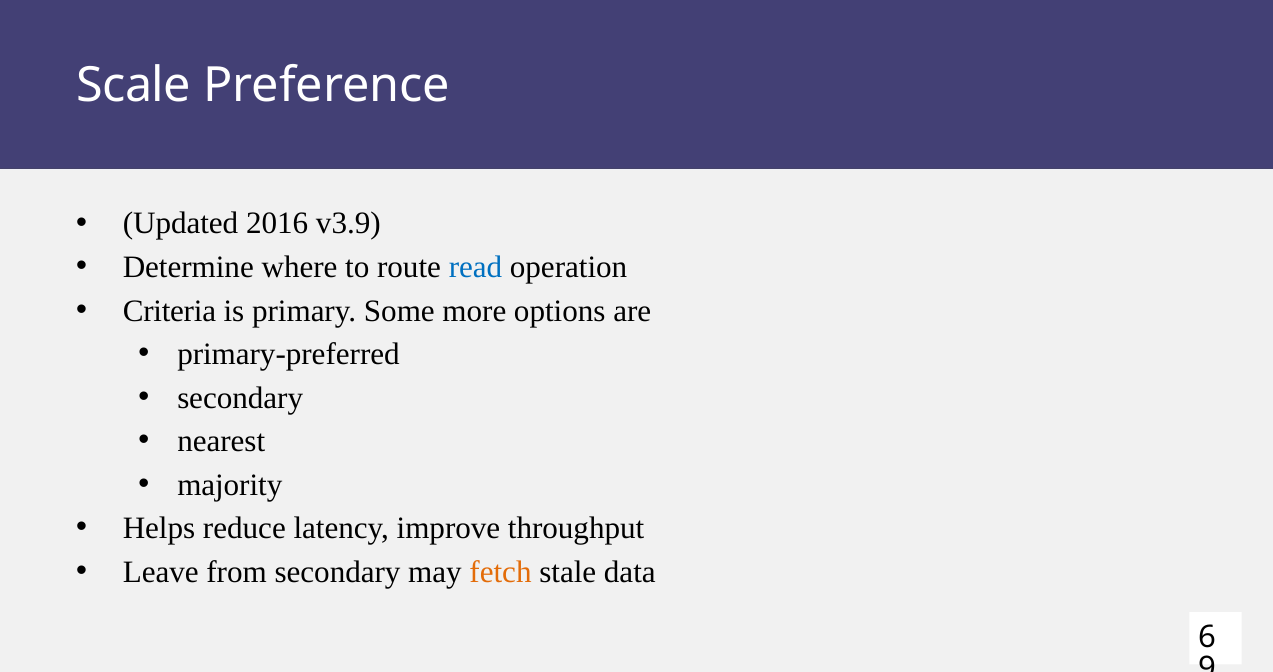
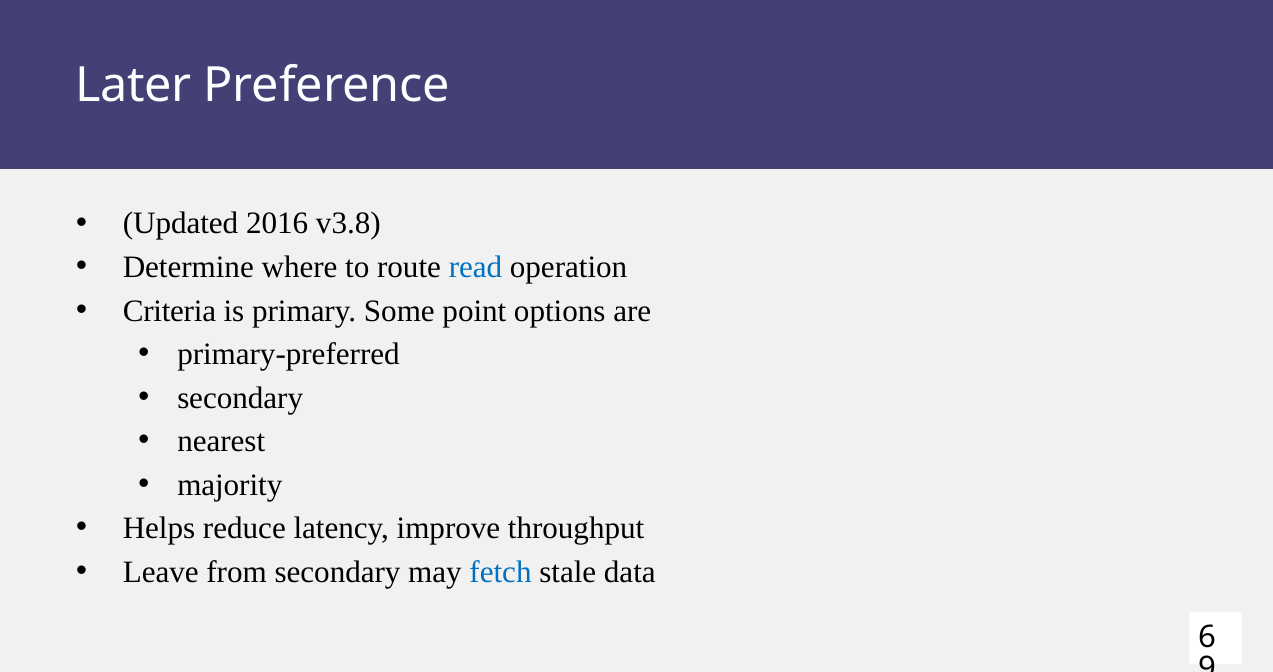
Scale: Scale -> Later
v3.9: v3.9 -> v3.8
more: more -> point
fetch colour: orange -> blue
